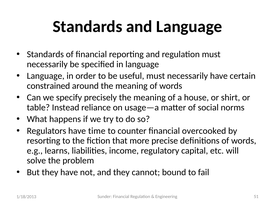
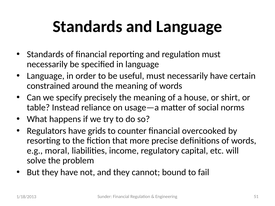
time: time -> grids
learns: learns -> moral
